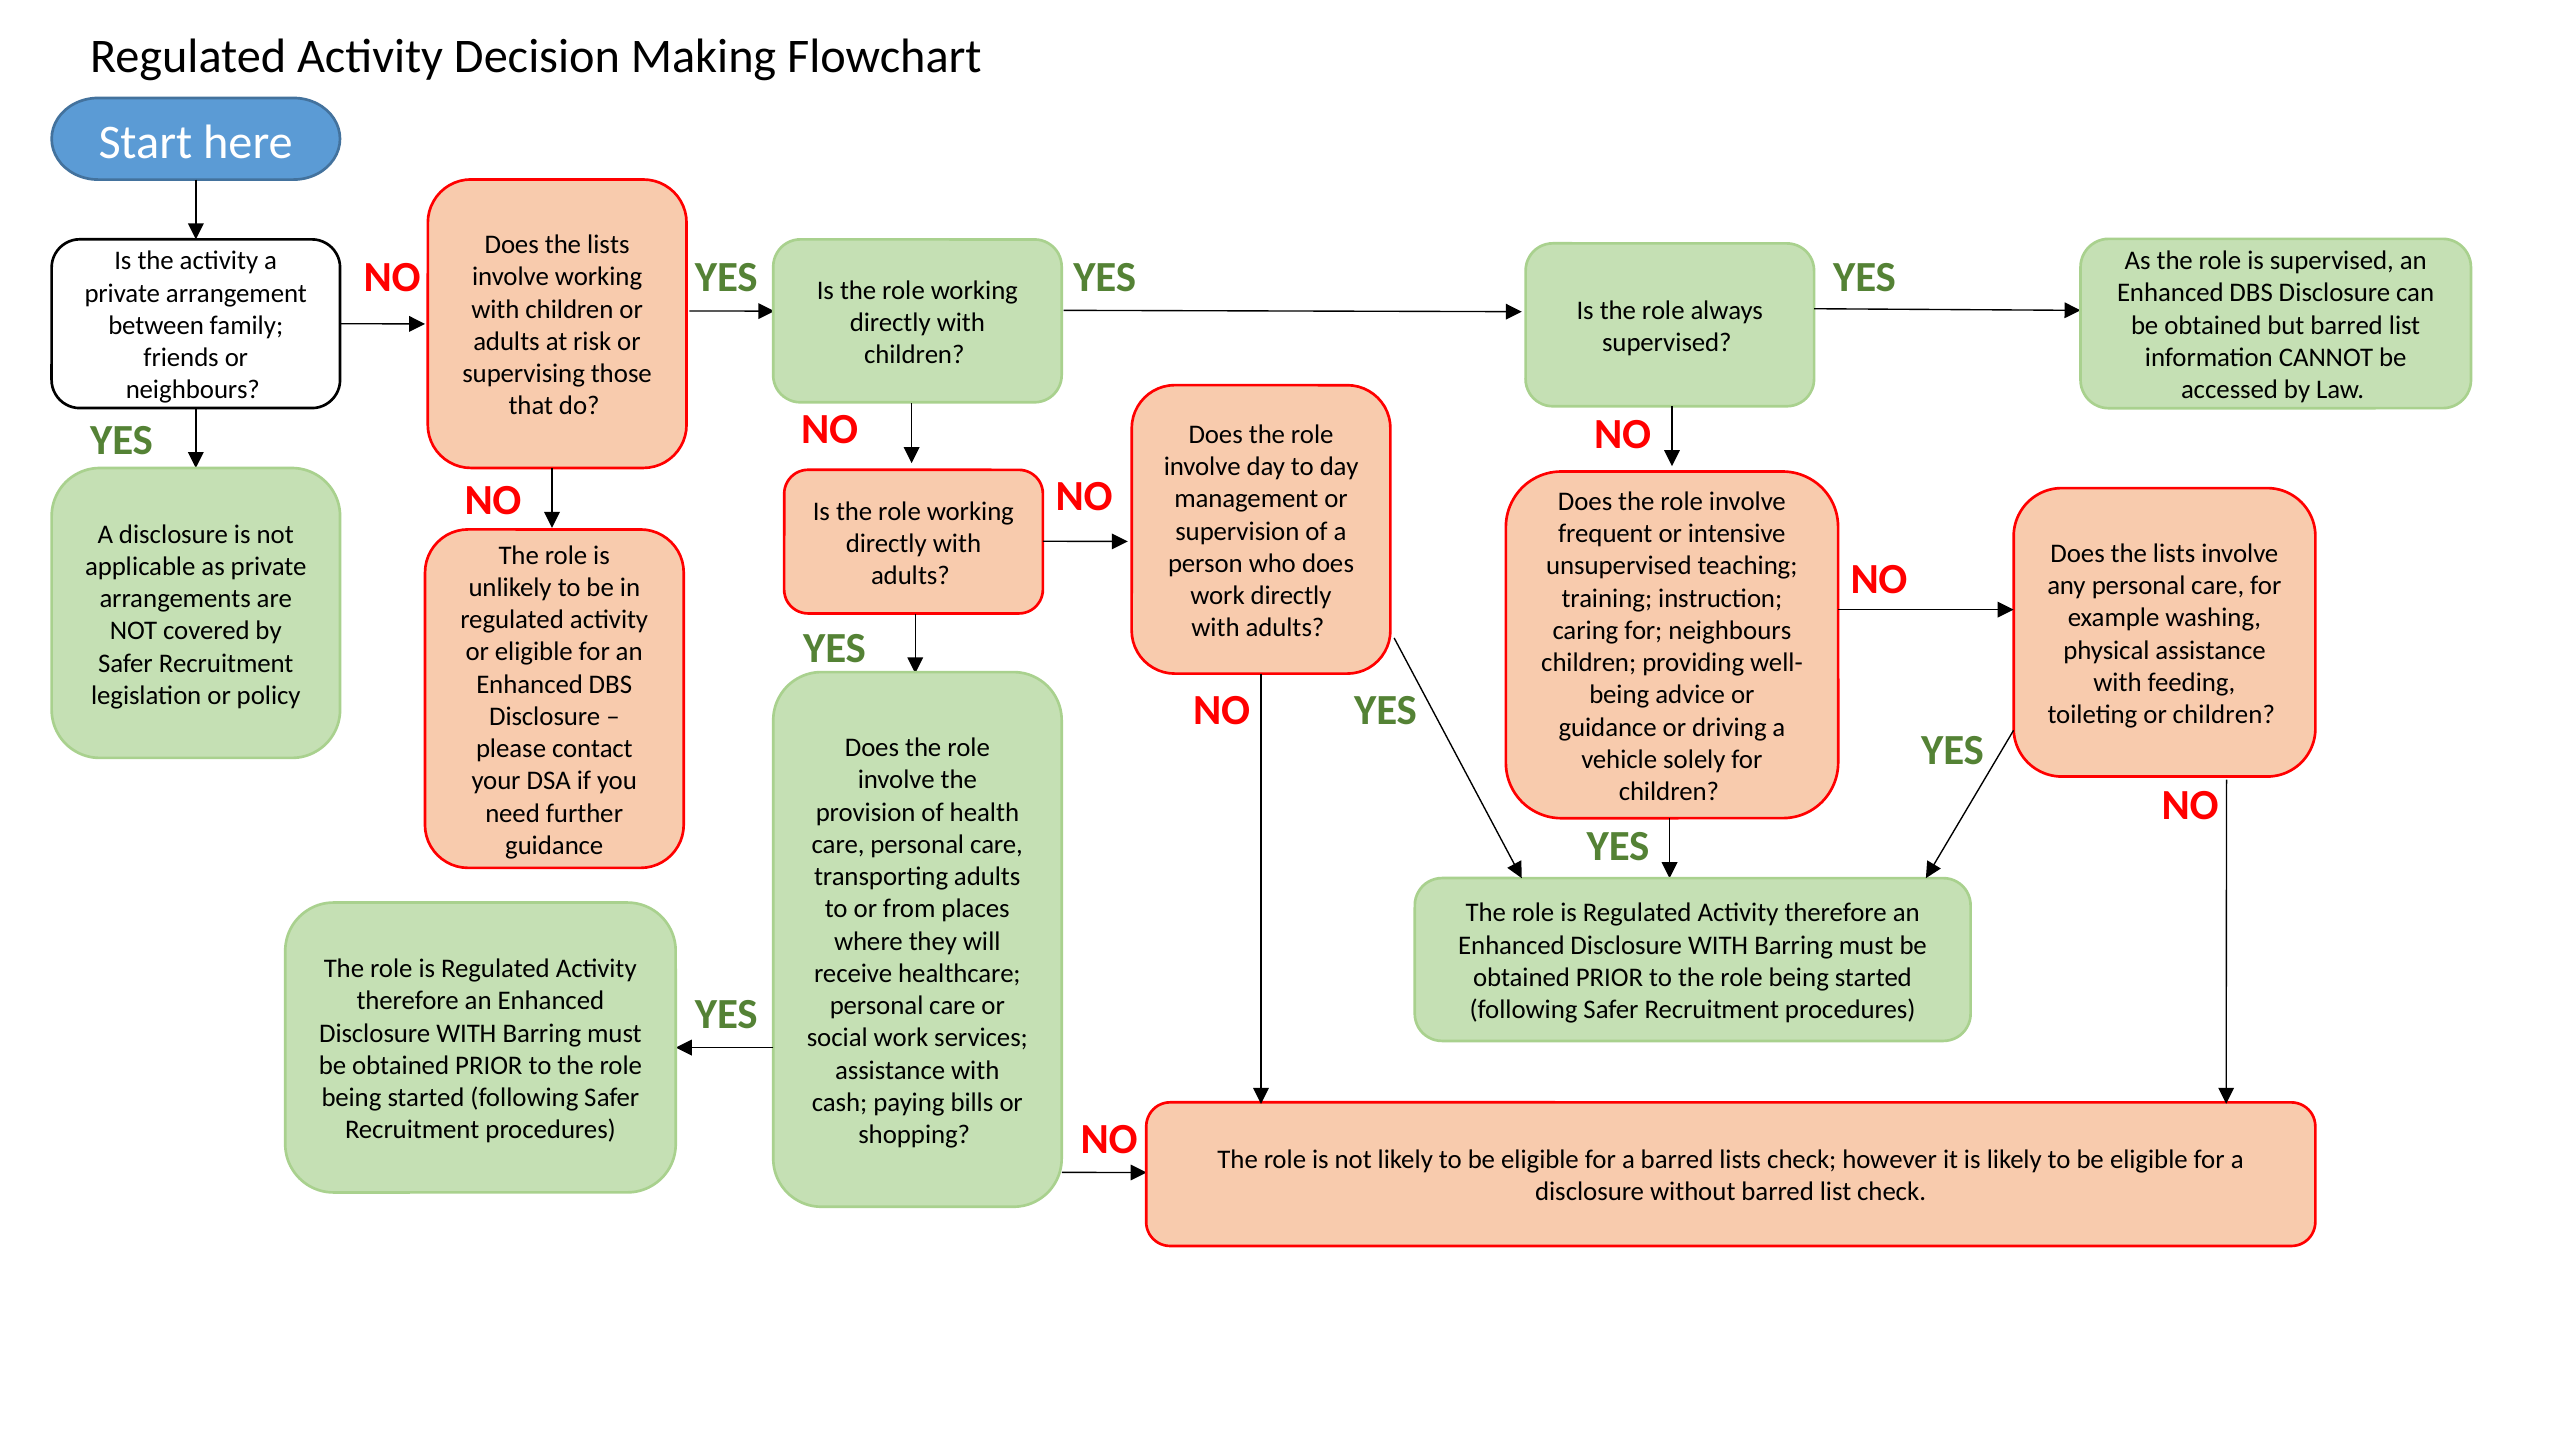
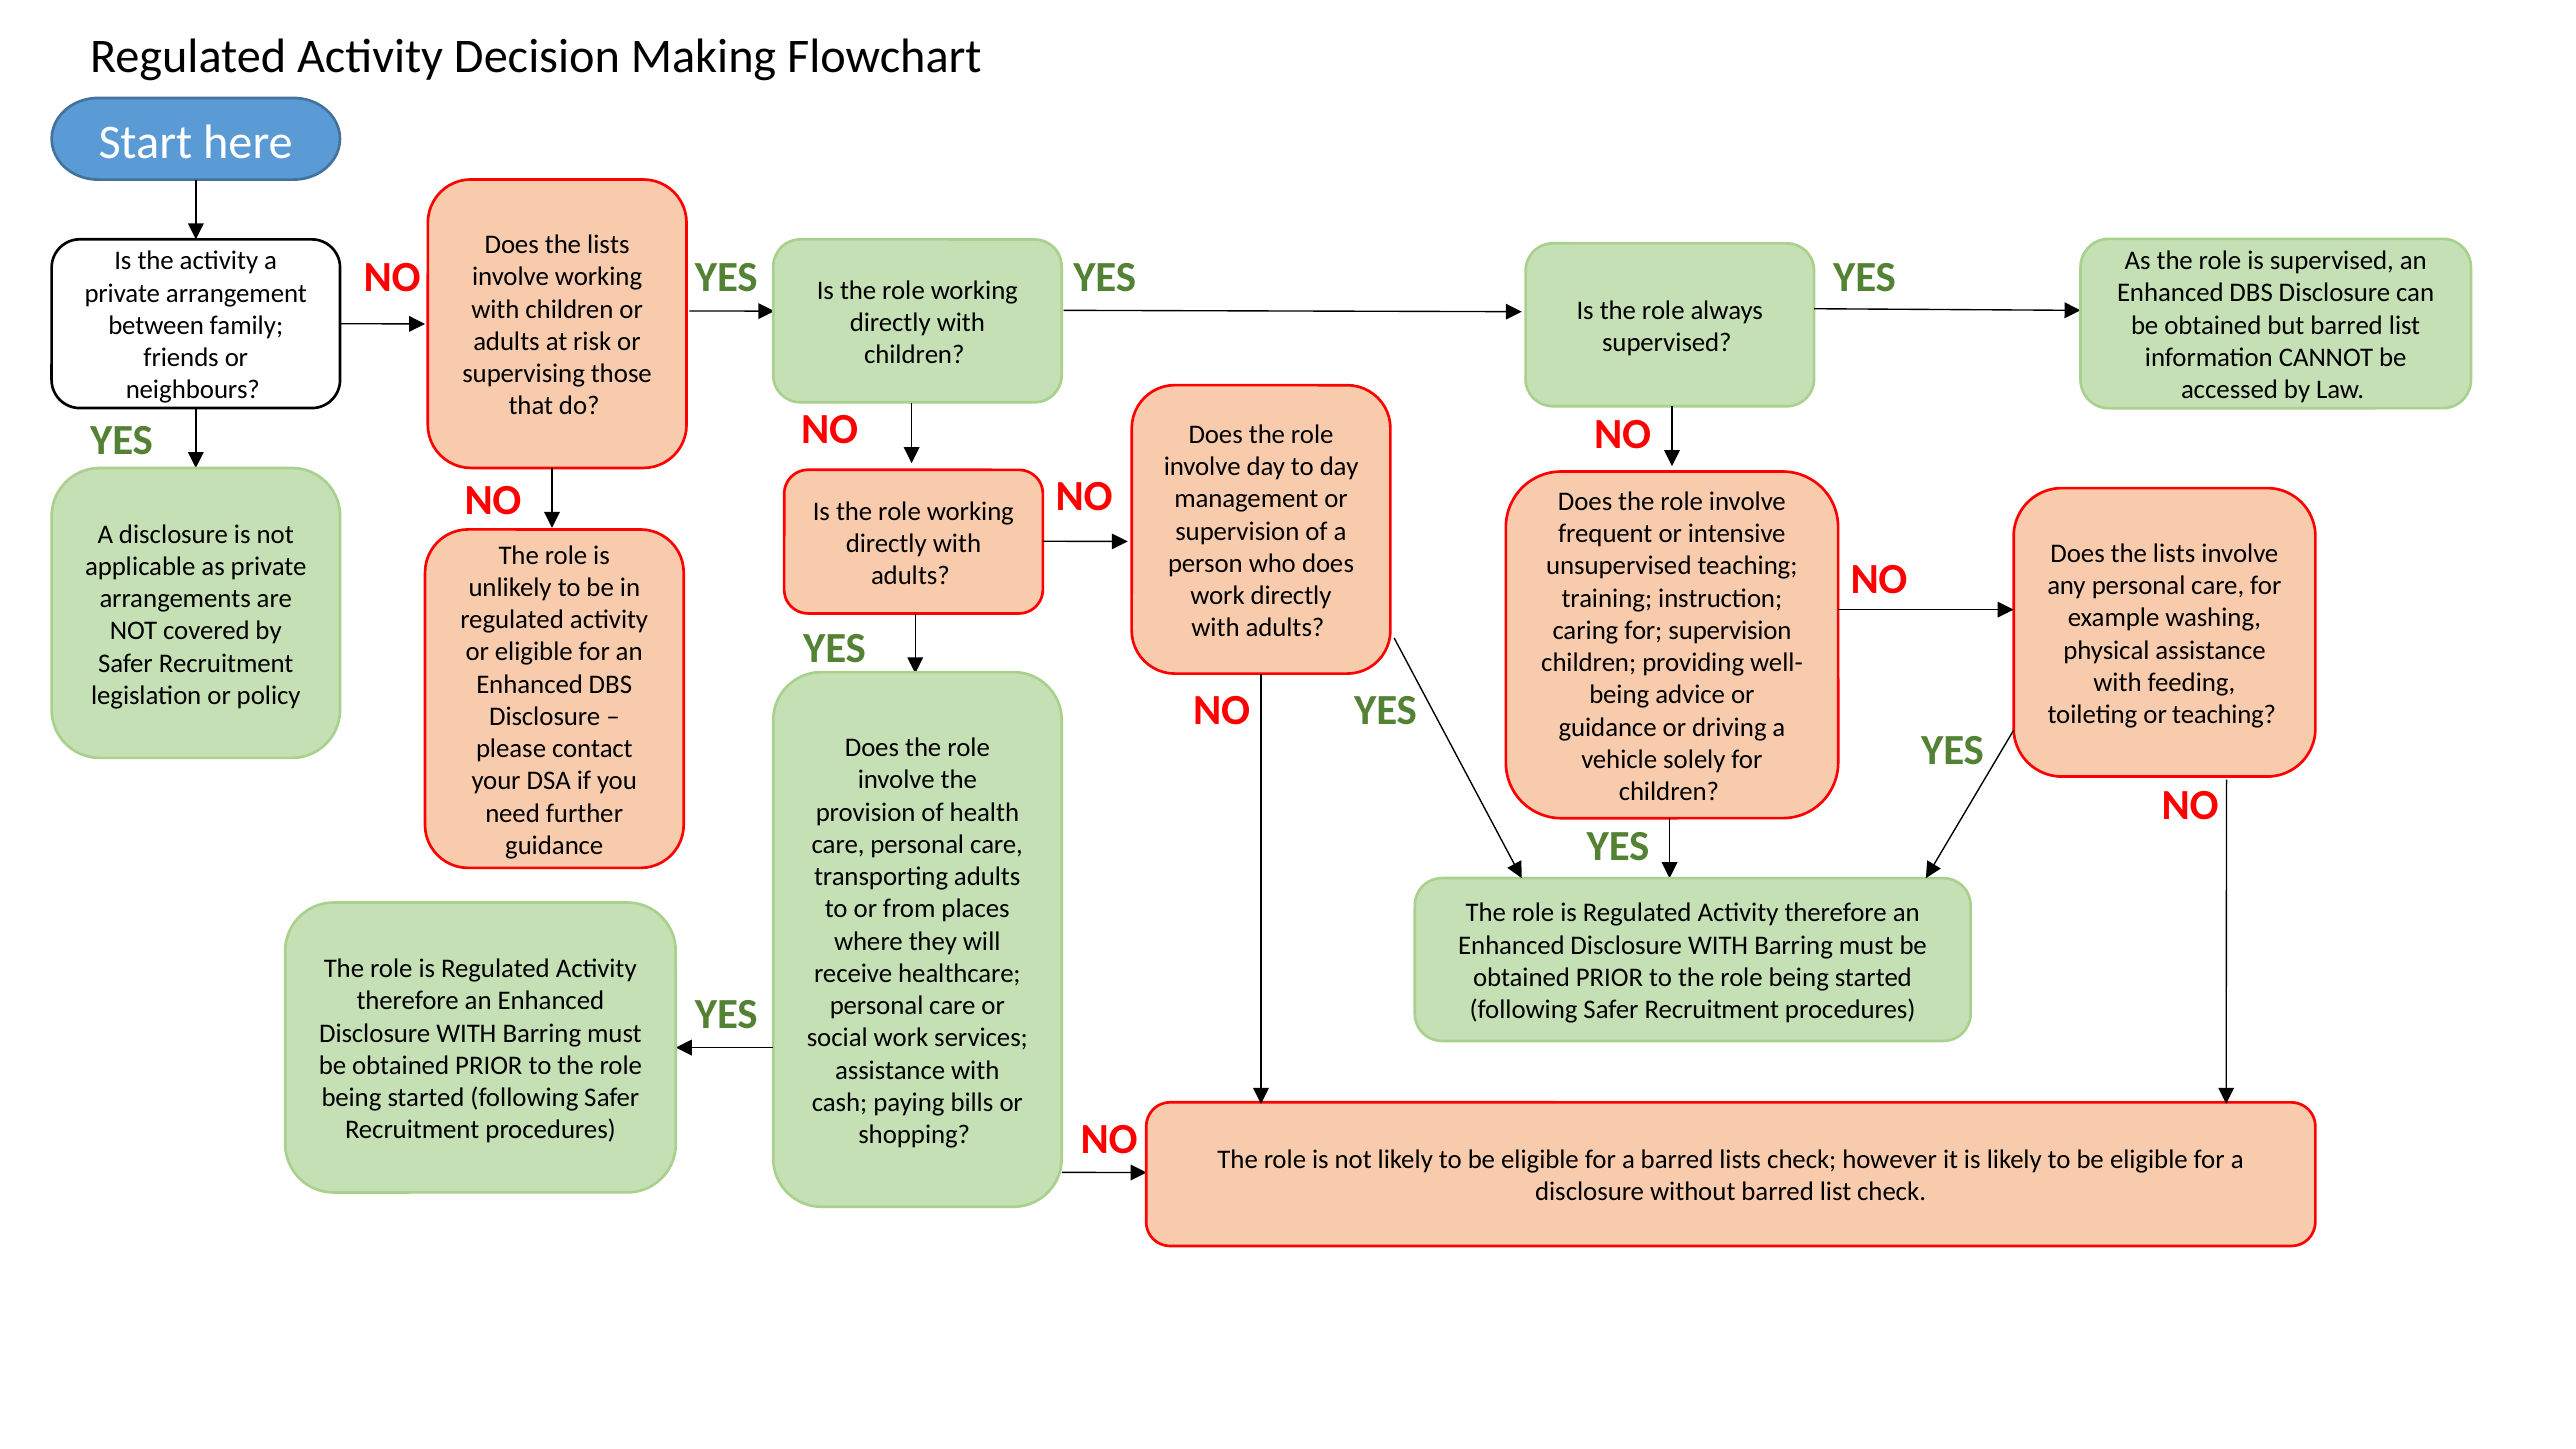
for neighbours: neighbours -> supervision
or children: children -> teaching
